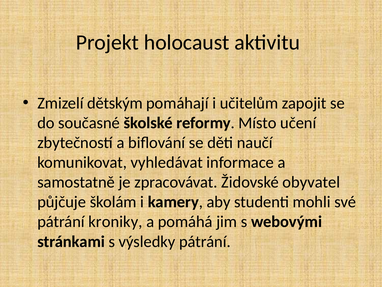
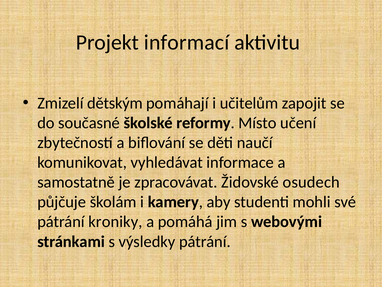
holocaust: holocaust -> informací
obyvatel: obyvatel -> osudech
